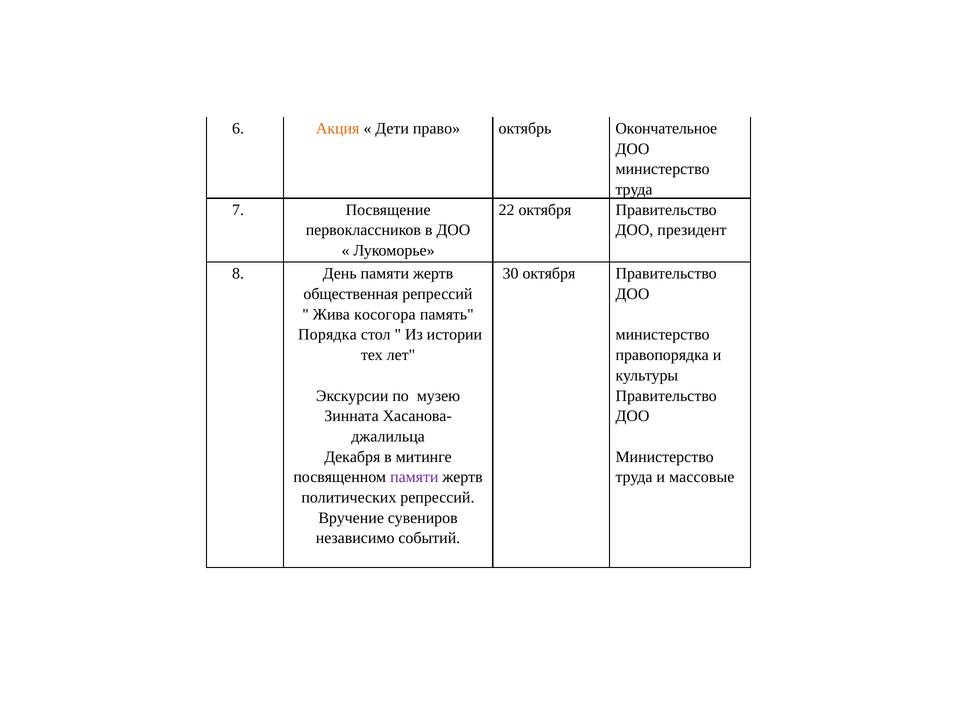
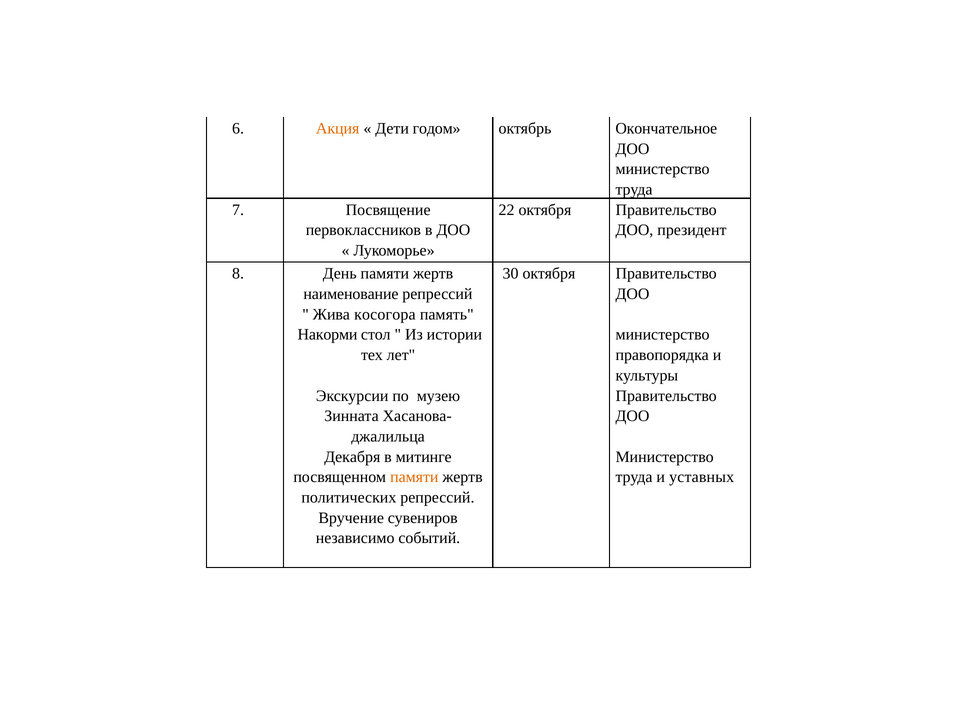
право: право -> годом
общественная: общественная -> наименование
Порядка: Порядка -> Накорми
памяти at (414, 477) colour: purple -> orange
массовые: массовые -> уставных
